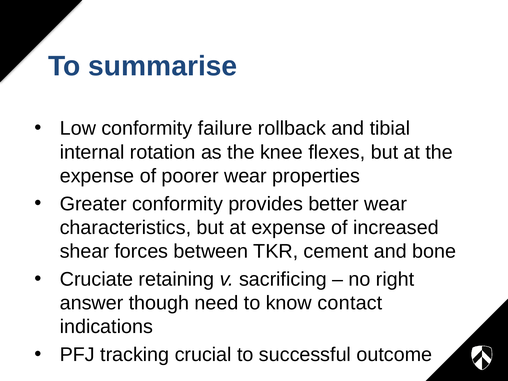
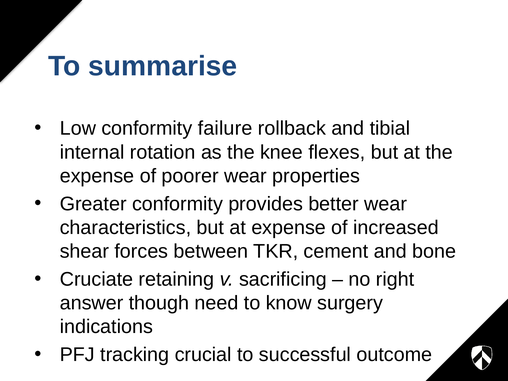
contact: contact -> surgery
